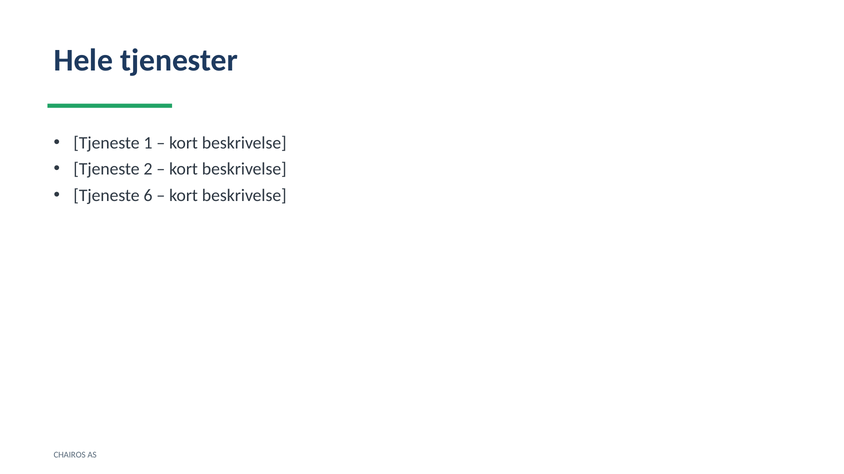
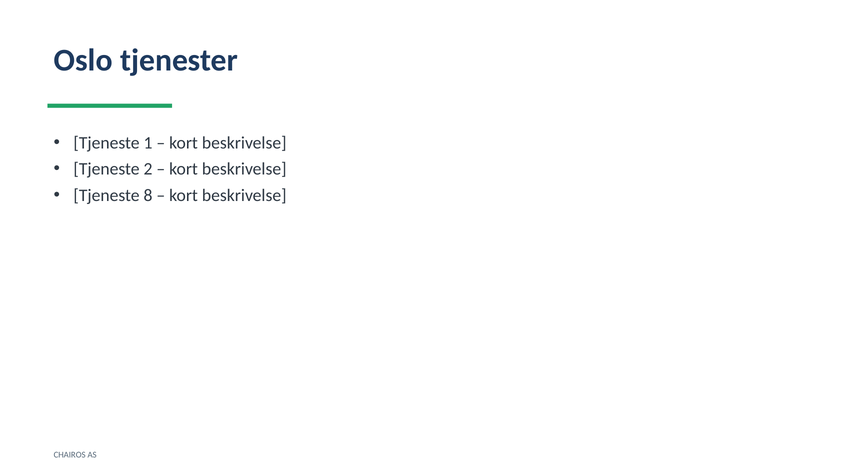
Hele: Hele -> Oslo
6: 6 -> 8
